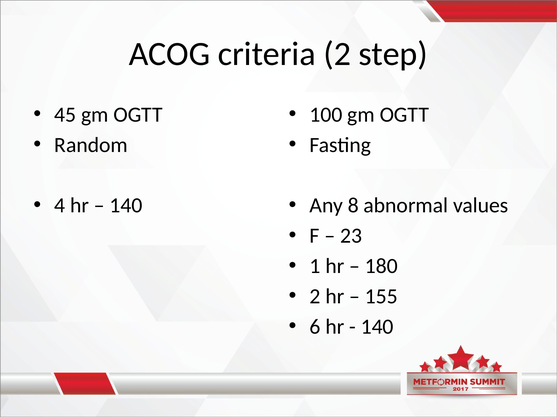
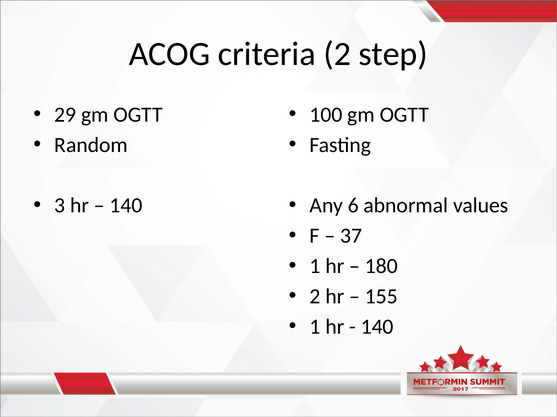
45: 45 -> 29
4: 4 -> 3
8: 8 -> 6
23: 23 -> 37
6 at (315, 327): 6 -> 1
